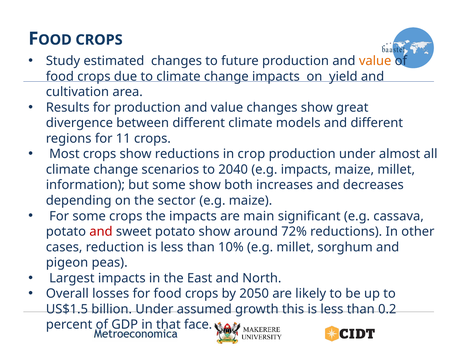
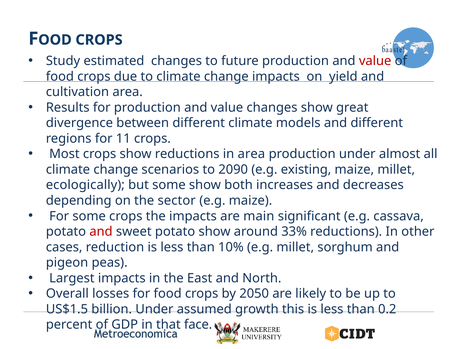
value at (375, 61) colour: orange -> red
in crop: crop -> area
2040: 2040 -> 2090
e.g impacts: impacts -> existing
information: information -> ecologically
72%: 72% -> 33%
